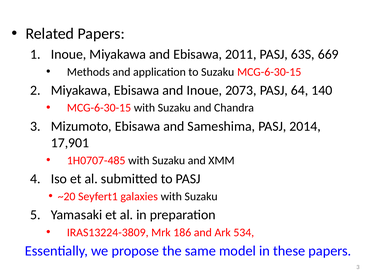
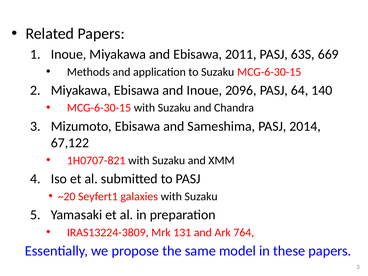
2073: 2073 -> 2096
17,901: 17,901 -> 67,122
1H0707-485: 1H0707-485 -> 1H0707-821
186: 186 -> 131
534: 534 -> 764
